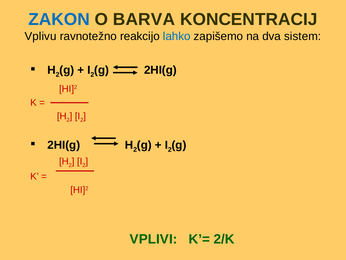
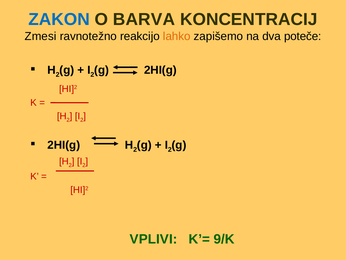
Vplivu: Vplivu -> Zmesi
lahko colour: blue -> orange
sistem: sistem -> poteče
2/K: 2/K -> 9/K
